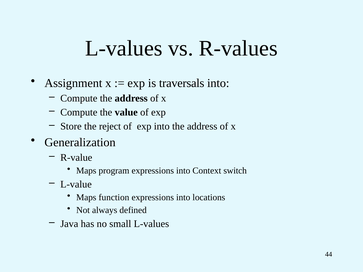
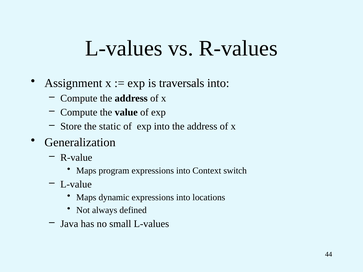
reject: reject -> static
function: function -> dynamic
